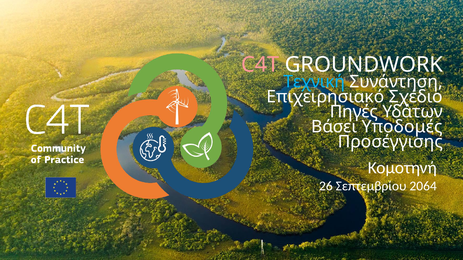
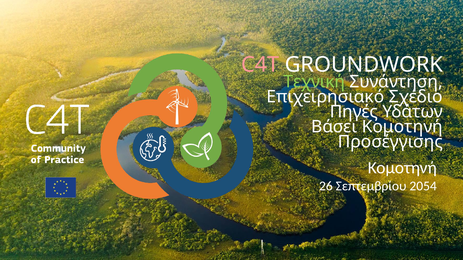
Τεχνική colour: light blue -> light green
Bάσει Υποδομές: Υποδομές -> Κομοτηνή
2064: 2064 -> 2054
